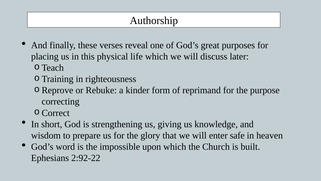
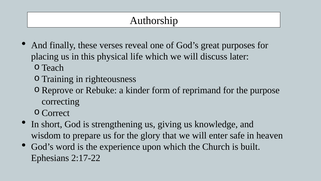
impossible: impossible -> experience
2:92-22: 2:92-22 -> 2:17-22
